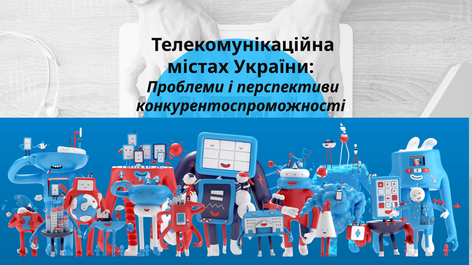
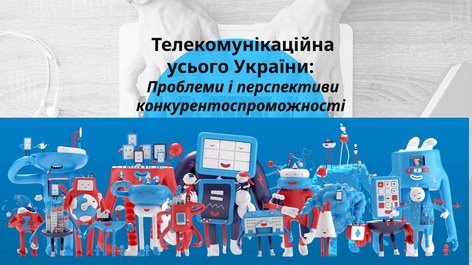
містах: містах -> усього
